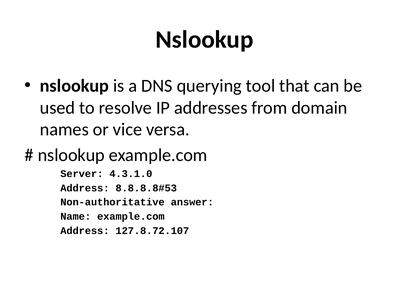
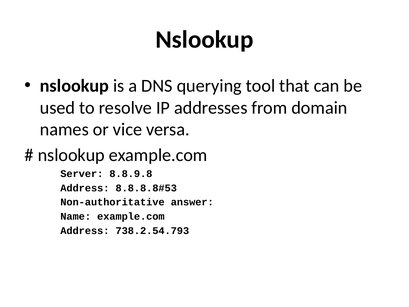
4.3.1.0: 4.3.1.0 -> 8.8.9.8
127.8.72.107: 127.8.72.107 -> 738.2.54.793
